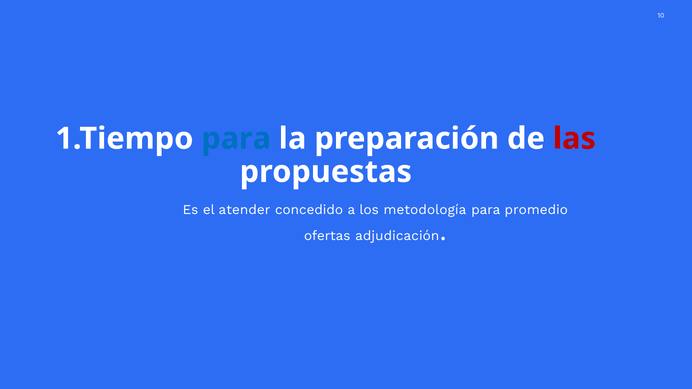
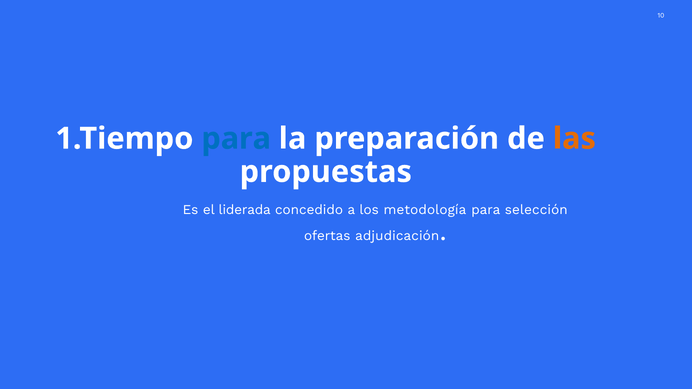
las colour: red -> orange
atender: atender -> liderada
promedio: promedio -> selección
